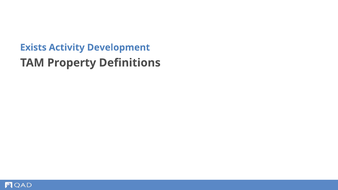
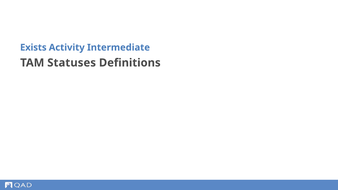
Development: Development -> Intermediate
Property: Property -> Statuses
